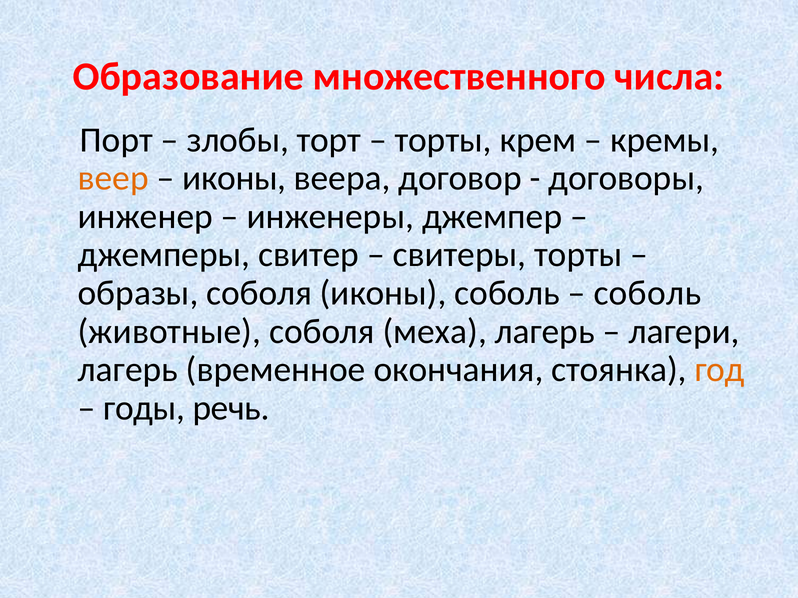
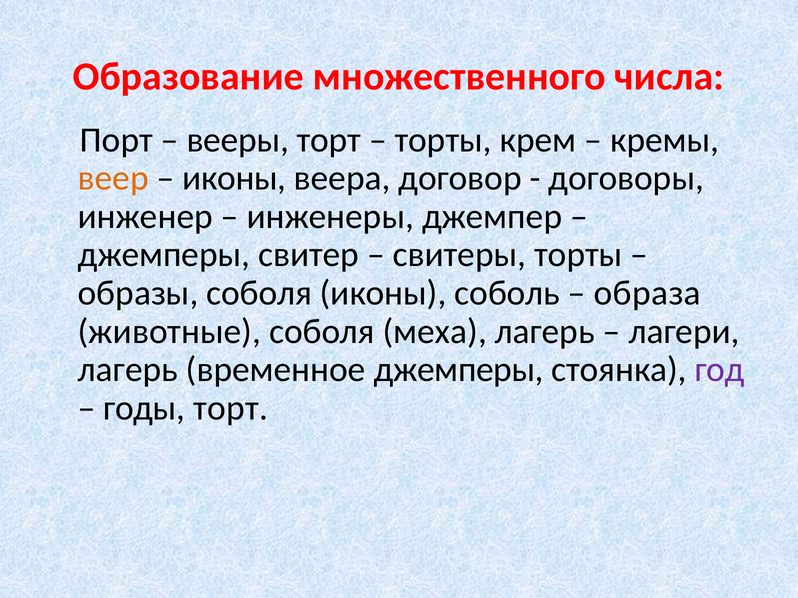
злобы: злобы -> вееры
соболь at (647, 293): соболь -> образа
временное окончания: окончания -> джемперы
год colour: orange -> purple
годы речь: речь -> торт
